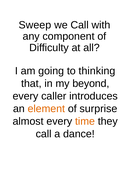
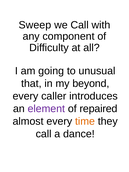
thinking: thinking -> unusual
element colour: orange -> purple
surprise: surprise -> repaired
